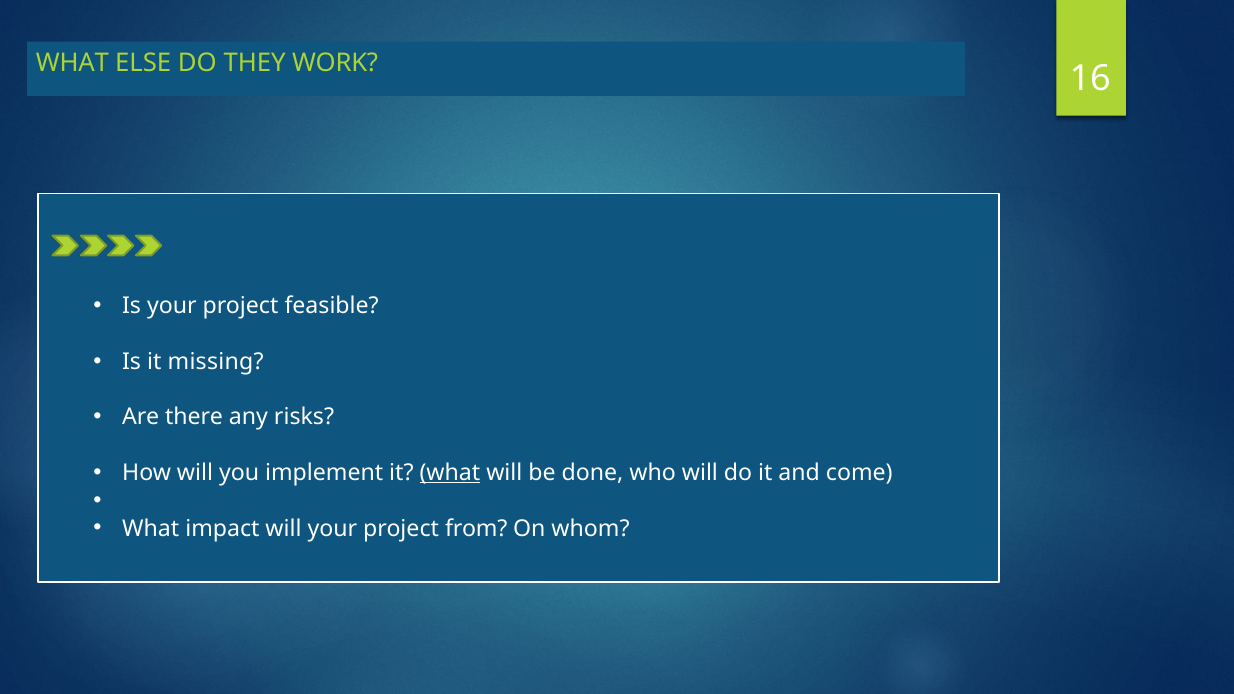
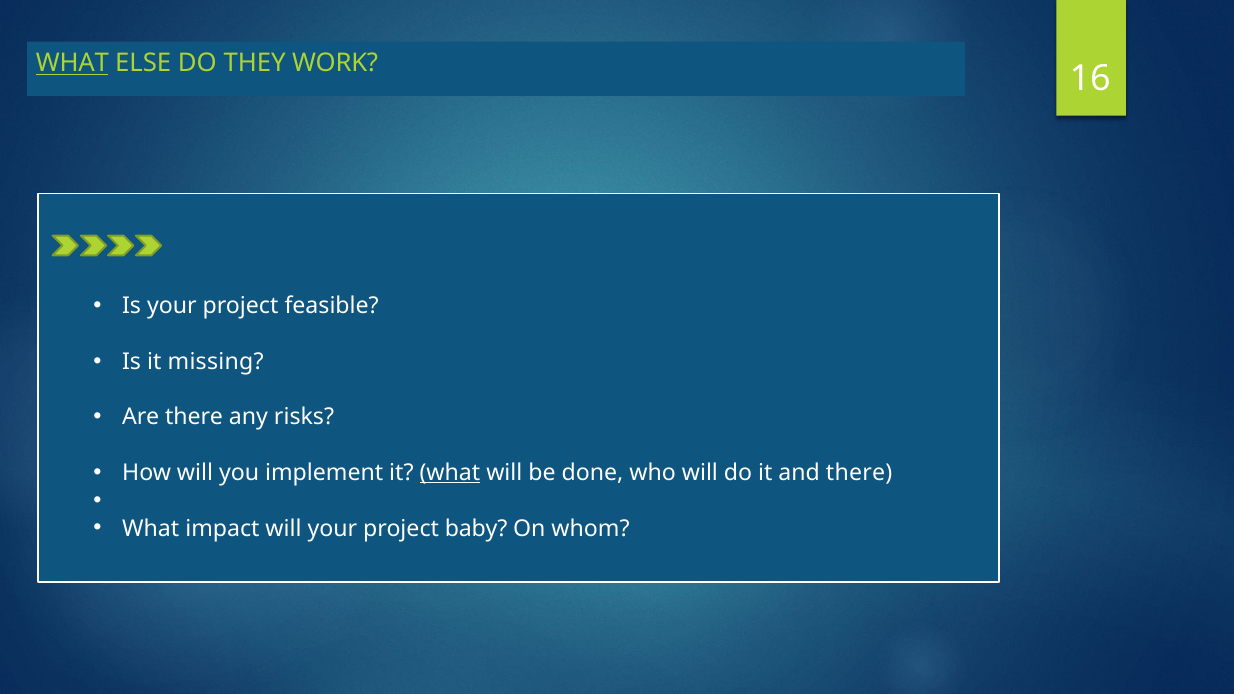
WHAT at (72, 63) underline: none -> present
and come: come -> there
from: from -> baby
